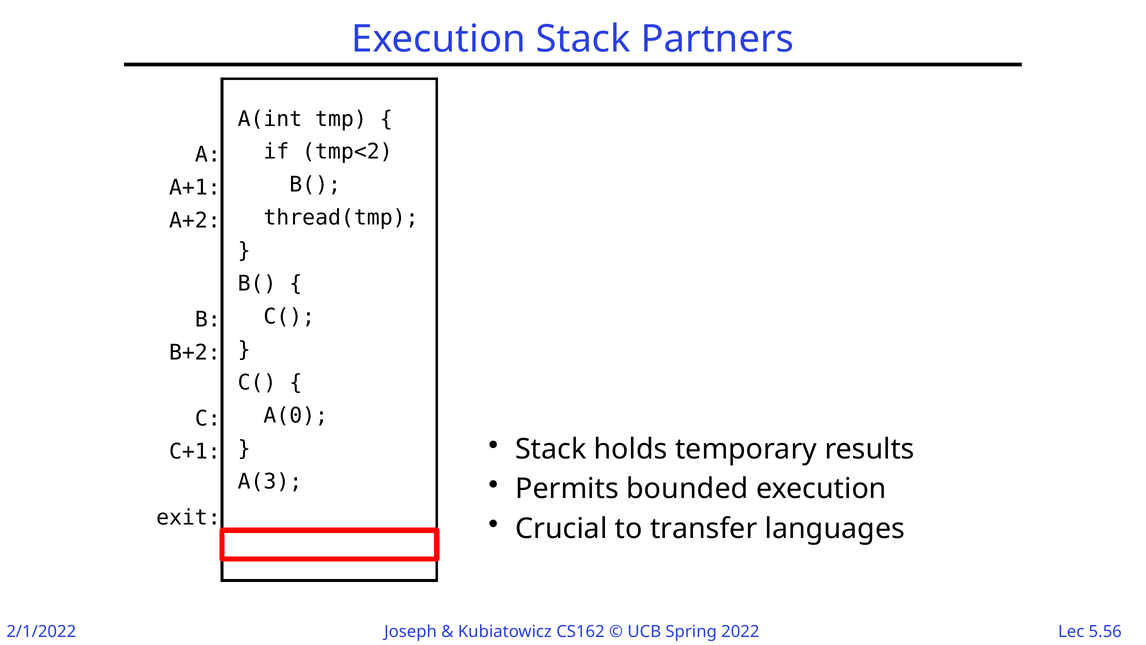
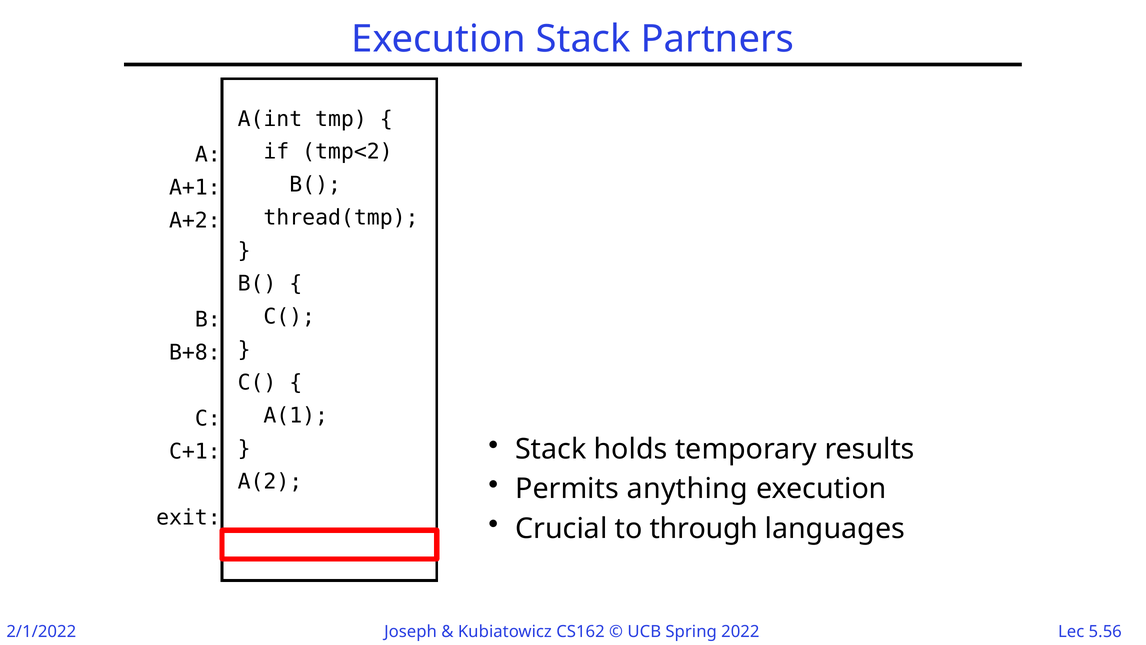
B+2: B+2 -> B+8
A(0: A(0 -> A(1
A(3: A(3 -> A(2
bounded: bounded -> anything
transfer: transfer -> through
